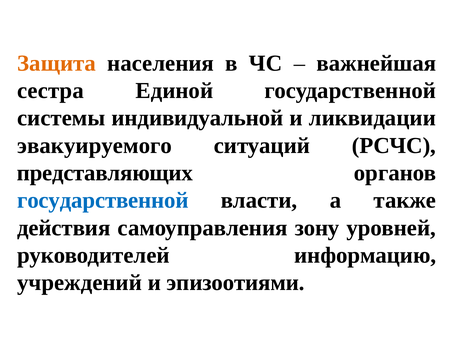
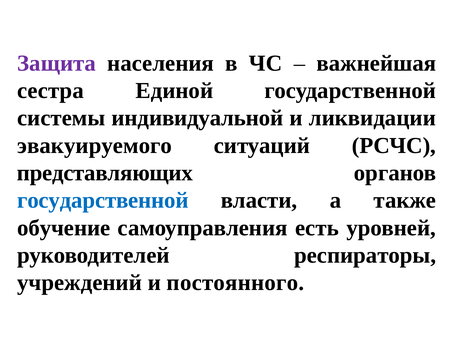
Защита colour: orange -> purple
действия: действия -> обучение
зону: зону -> есть
информацию: информацию -> респираторы
эпизоотиями: эпизоотиями -> постоянного
